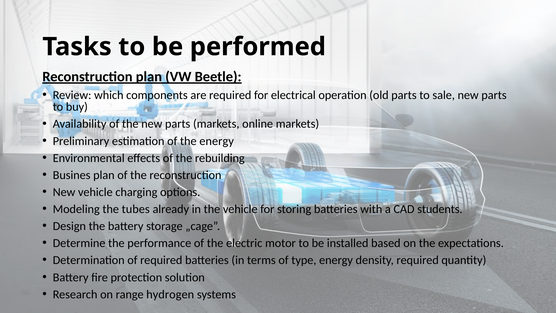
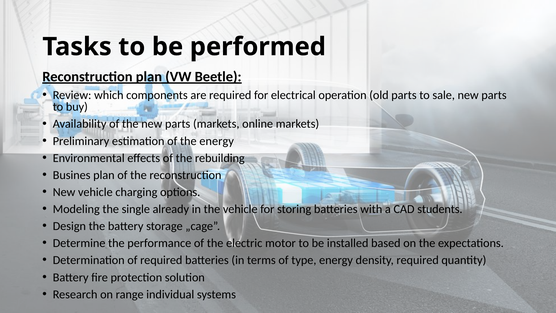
tubes: tubes -> single
hydrogen: hydrogen -> individual
